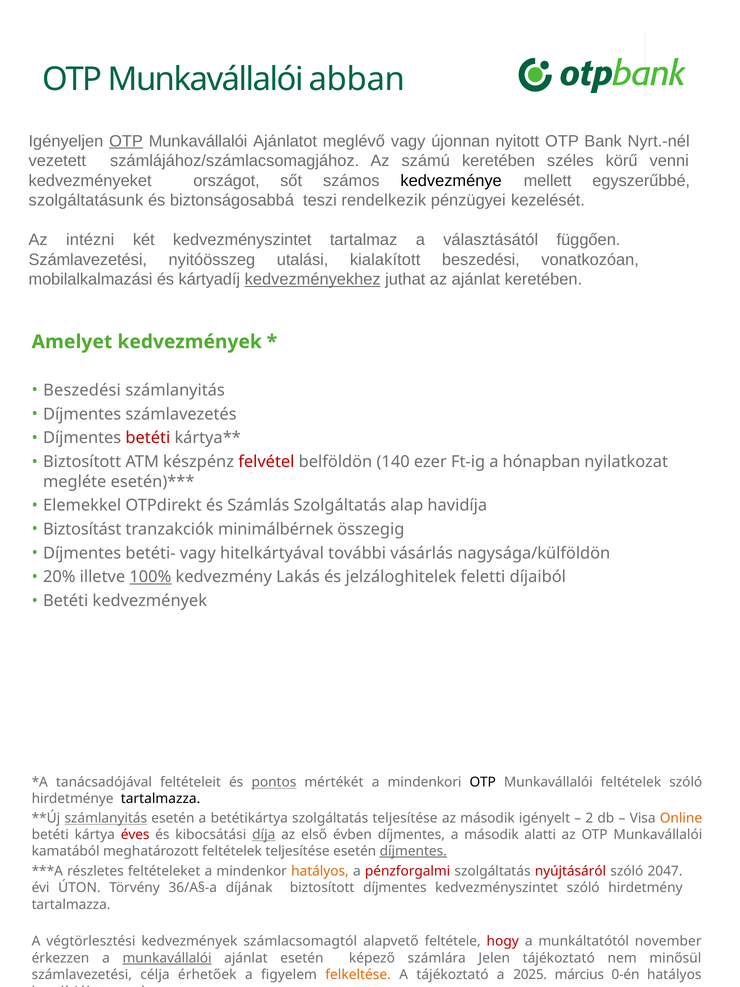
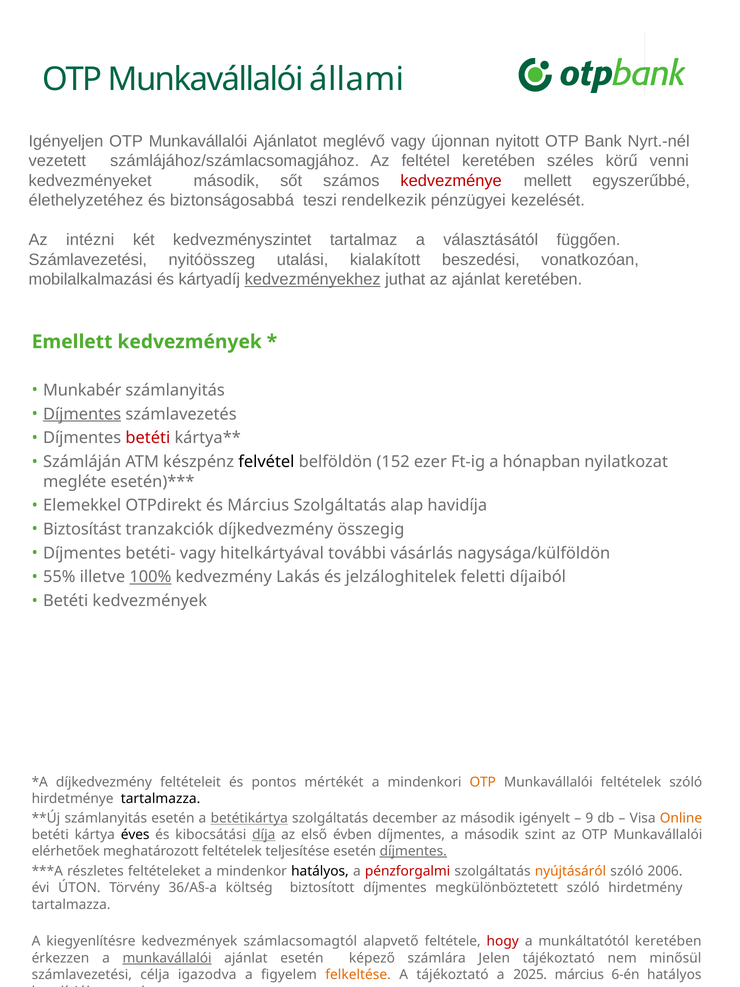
abban: abban -> állami
OTP at (126, 141) underline: present -> none
számú: számú -> feltétel
kedvezményeket országot: országot -> második
kedvezménye colour: black -> red
szolgáltatásunk: szolgáltatásunk -> élethelyzetéhez
Amelyet: Amelyet -> Emellett
Beszedési at (82, 390): Beszedési -> Munkabér
Díjmentes at (82, 414) underline: none -> present
Biztosított at (82, 462): Biztosított -> Számláján
felvétel colour: red -> black
140: 140 -> 152
és Számlás: Számlás -> Március
tranzakciók minimálbérnek: minimálbérnek -> díjkedvezmény
20%: 20% -> 55%
tanácsadójával at (104, 782): tanácsadójával -> díjkedvezmény
pontos underline: present -> none
OTP at (483, 782) colour: black -> orange
számlanyitás at (106, 818) underline: present -> none
betétikártya underline: none -> present
szolgáltatás teljesítése: teljesítése -> december
2: 2 -> 9
éves colour: red -> black
alatti: alatti -> szint
kamatából: kamatából -> elérhetőek
hatályos at (320, 871) colour: orange -> black
nyújtásáról colour: red -> orange
2047: 2047 -> 2006
díjának: díjának -> költség
díjmentes kedvezményszintet: kedvezményszintet -> megkülönböztetett
végtörlesztési: végtörlesztési -> kiegyenlítésre
munkáltatótól november: november -> keretében
érhetőek: érhetőek -> igazodva
0-én: 0-én -> 6-én
